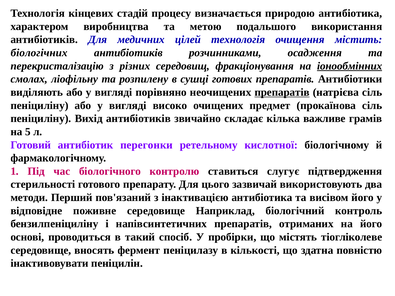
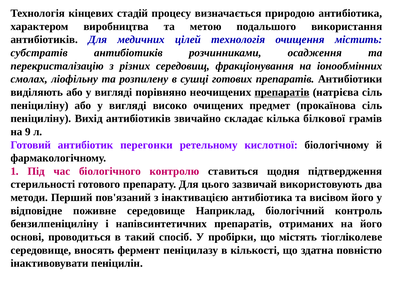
біологічних: біологічних -> субстратів
іонообмінних underline: present -> none
важливе: важливе -> білкової
5: 5 -> 9
слугує: слугує -> щодня
